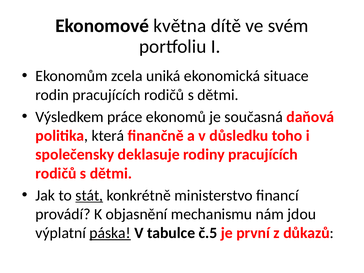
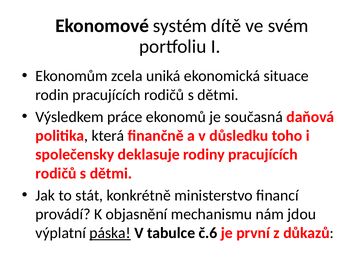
května: května -> systém
stát underline: present -> none
č.5: č.5 -> č.6
